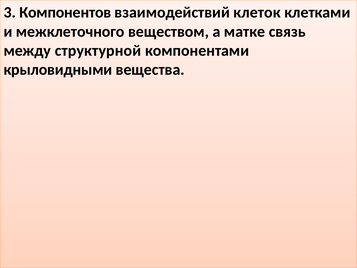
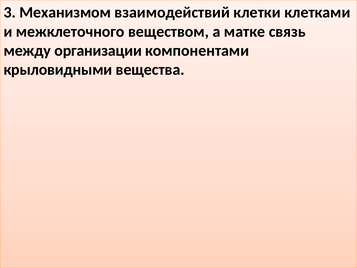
Компонентов: Компонентов -> Механизмом
клеток: клеток -> клетки
структурной: структурной -> организации
